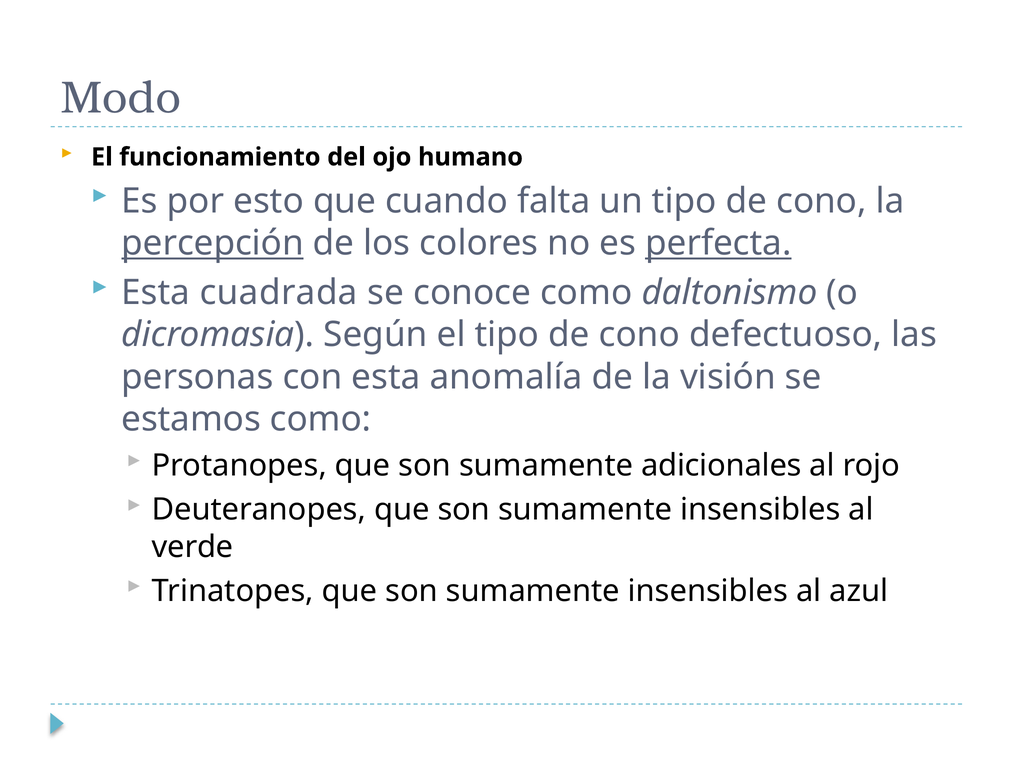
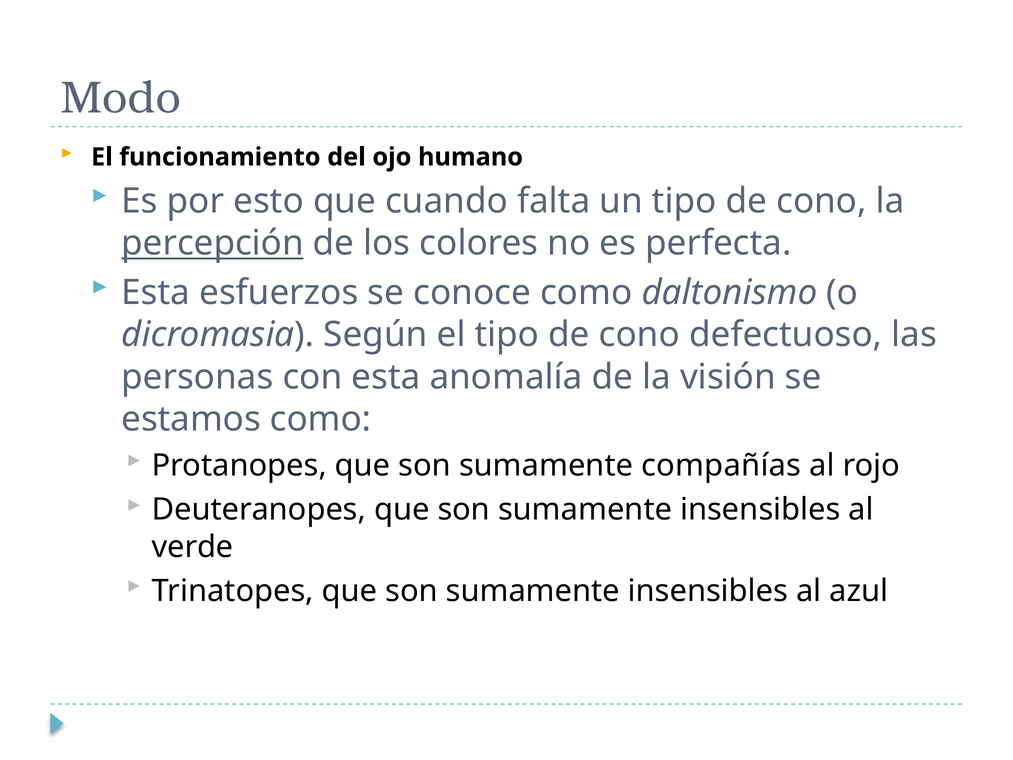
perfecta underline: present -> none
cuadrada: cuadrada -> esfuerzos
adicionales: adicionales -> compañías
